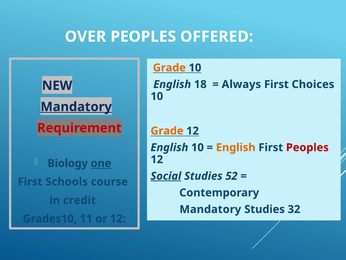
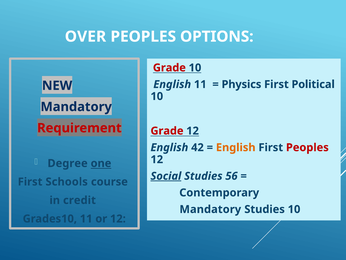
OFFERED: OFFERED -> OPTIONS
Grade at (169, 68) colour: orange -> red
English 18: 18 -> 11
Always: Always -> Physics
Choices: Choices -> Political
Mandatory at (76, 107) underline: present -> none
Grade at (167, 131) colour: orange -> red
English 10: 10 -> 42
Biology: Biology -> Degree
52: 52 -> 56
Studies 32: 32 -> 10
